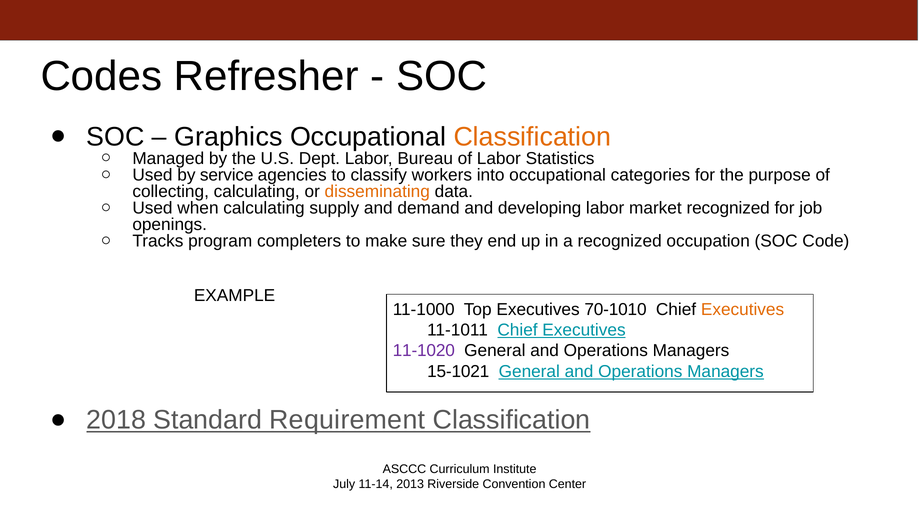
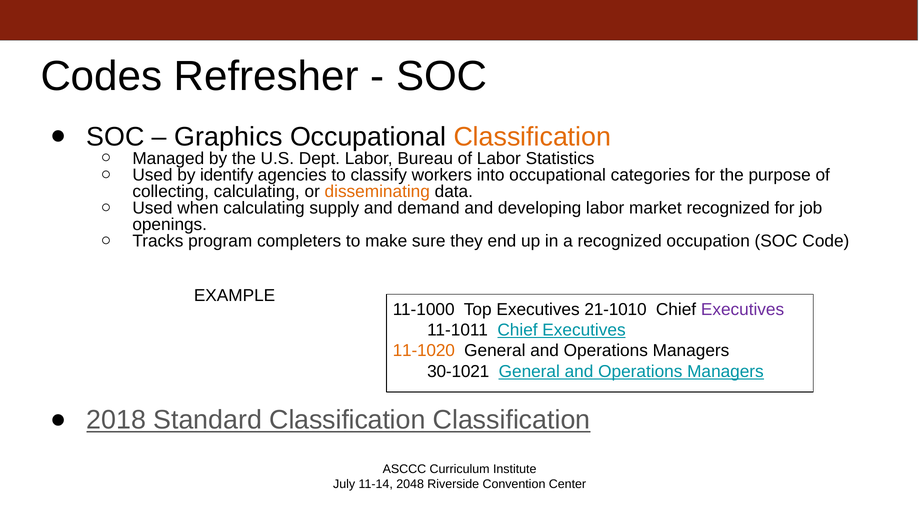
service: service -> identify
70-1010: 70-1010 -> 21-1010
Executives at (743, 309) colour: orange -> purple
11-1020 colour: purple -> orange
15-1021: 15-1021 -> 30-1021
Standard Requirement: Requirement -> Classification
2013: 2013 -> 2048
